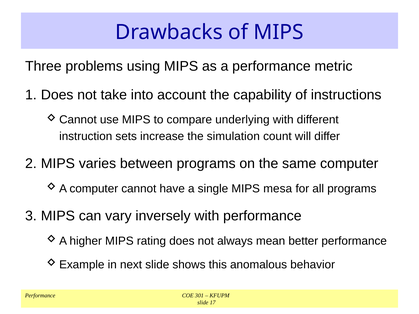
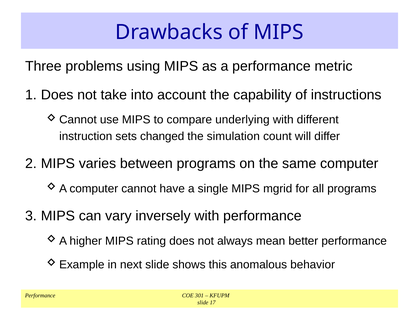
increase: increase -> changed
mesa: mesa -> mgrid
